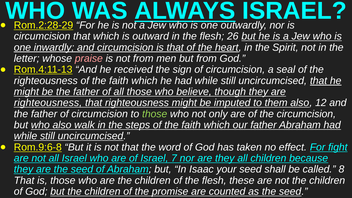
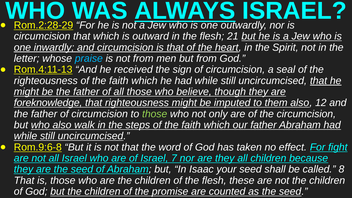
26: 26 -> 21
praise colour: pink -> light blue
righteousness at (48, 103): righteousness -> foreknowledge
